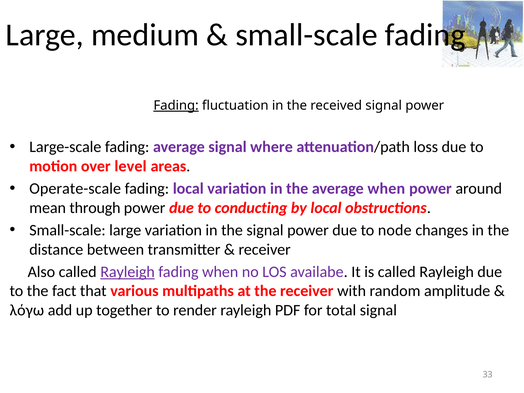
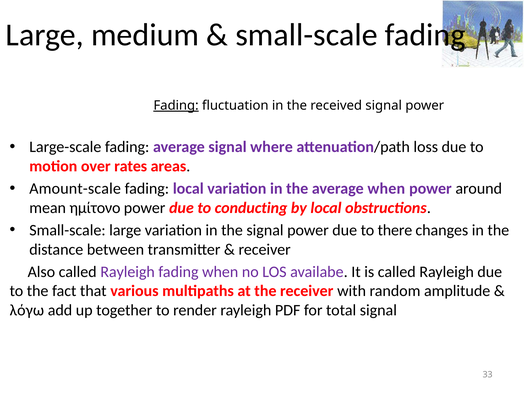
level: level -> rates
Operate-scale: Operate-scale -> Amount-scale
through: through -> ημίτονο
node: node -> there
Rayleigh at (128, 272) underline: present -> none
